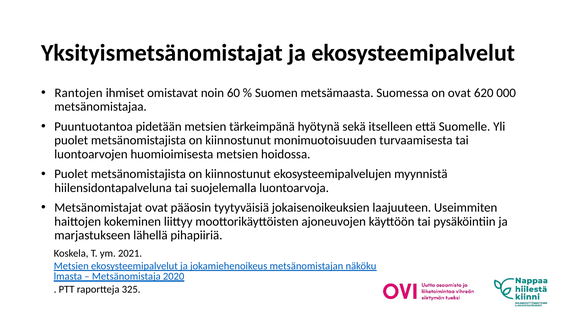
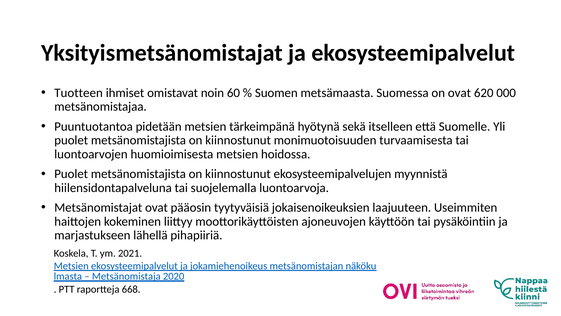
Rantojen: Rantojen -> Tuotteen
325: 325 -> 668
